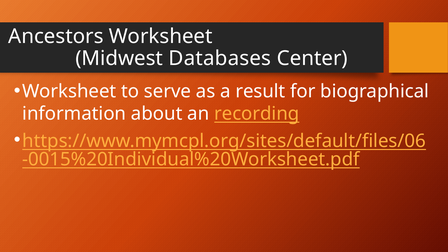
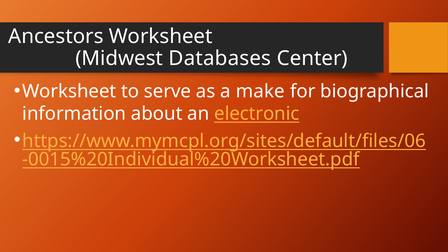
result: result -> make
recording: recording -> electronic
